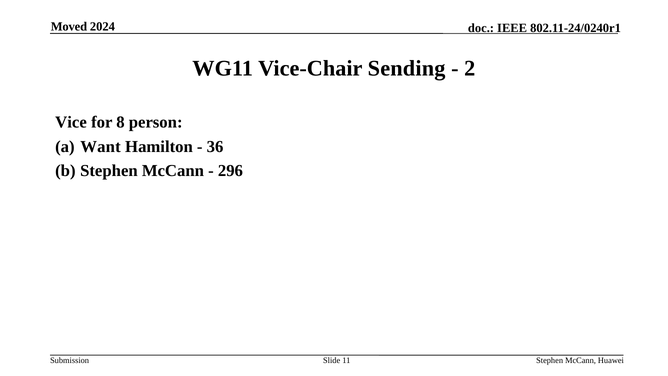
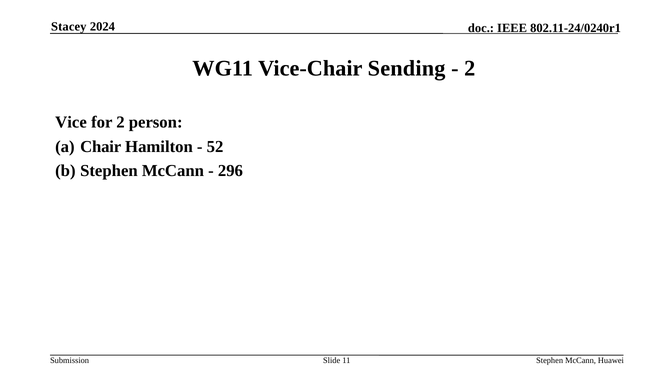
Moved: Moved -> Stacey
for 8: 8 -> 2
Want: Want -> Chair
36: 36 -> 52
